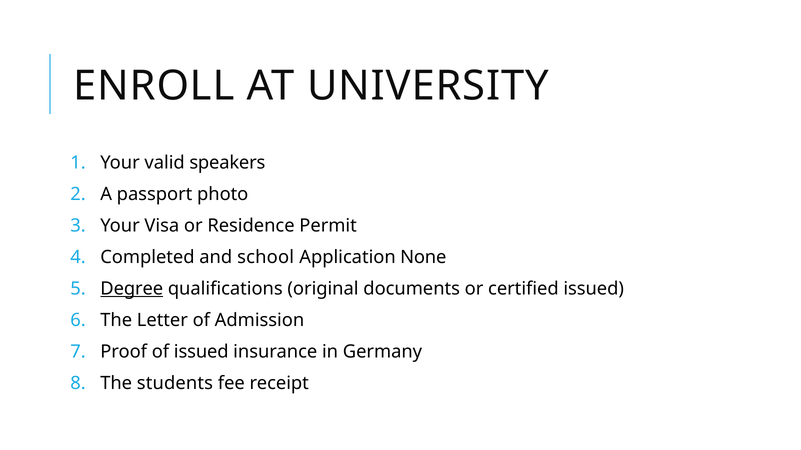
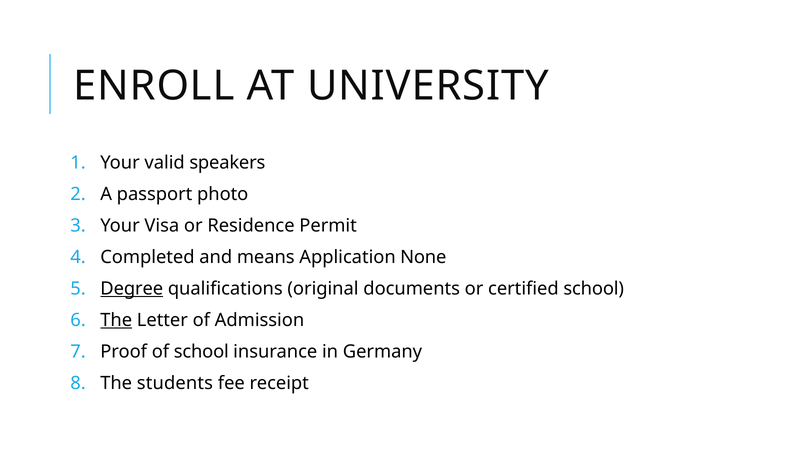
school: school -> means
certified issued: issued -> school
The at (116, 320) underline: none -> present
of issued: issued -> school
